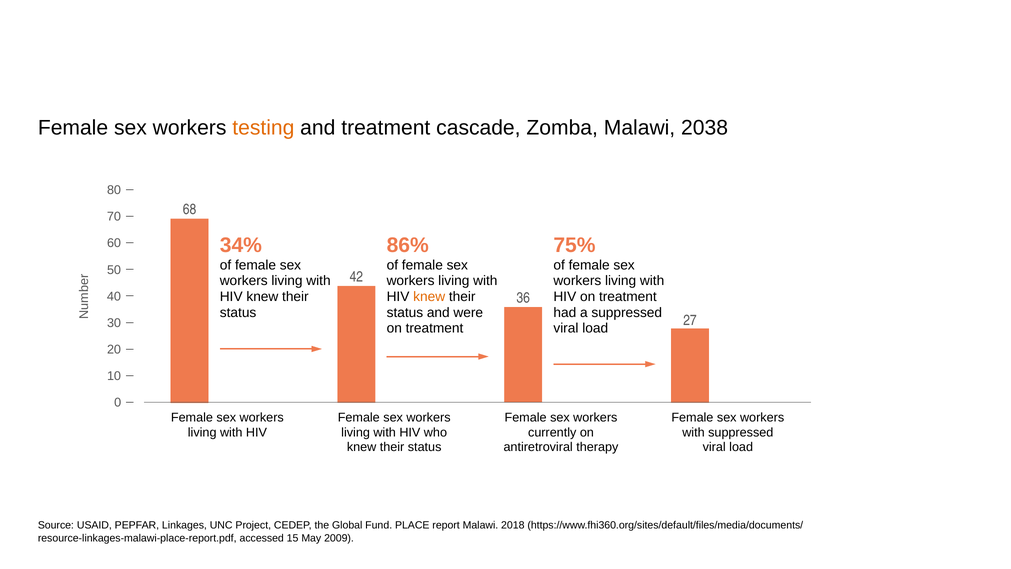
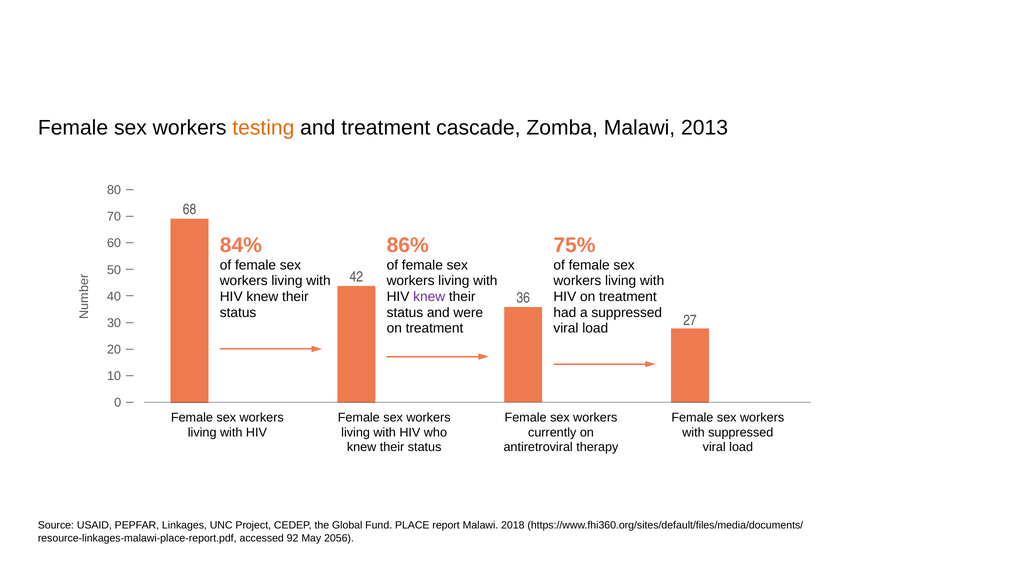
2038: 2038 -> 2013
34%: 34% -> 84%
knew at (429, 297) colour: orange -> purple
15: 15 -> 92
2009: 2009 -> 2056
